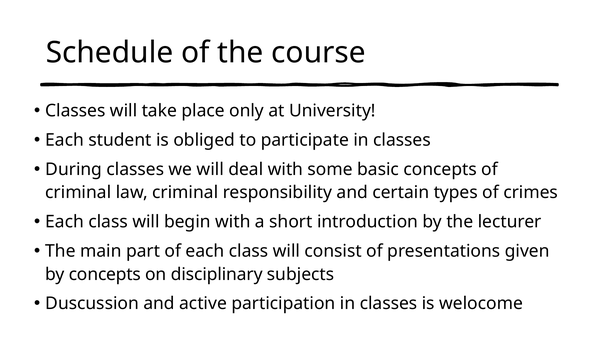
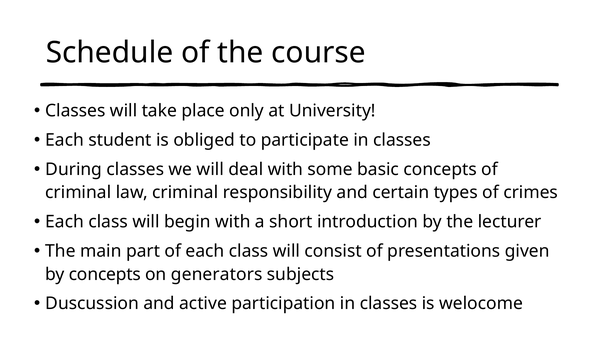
disciplinary: disciplinary -> generators
